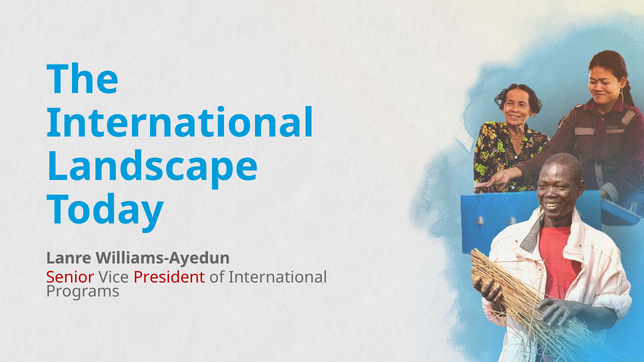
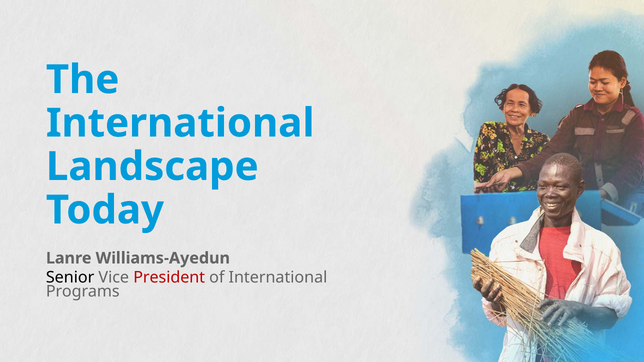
Senior colour: red -> black
